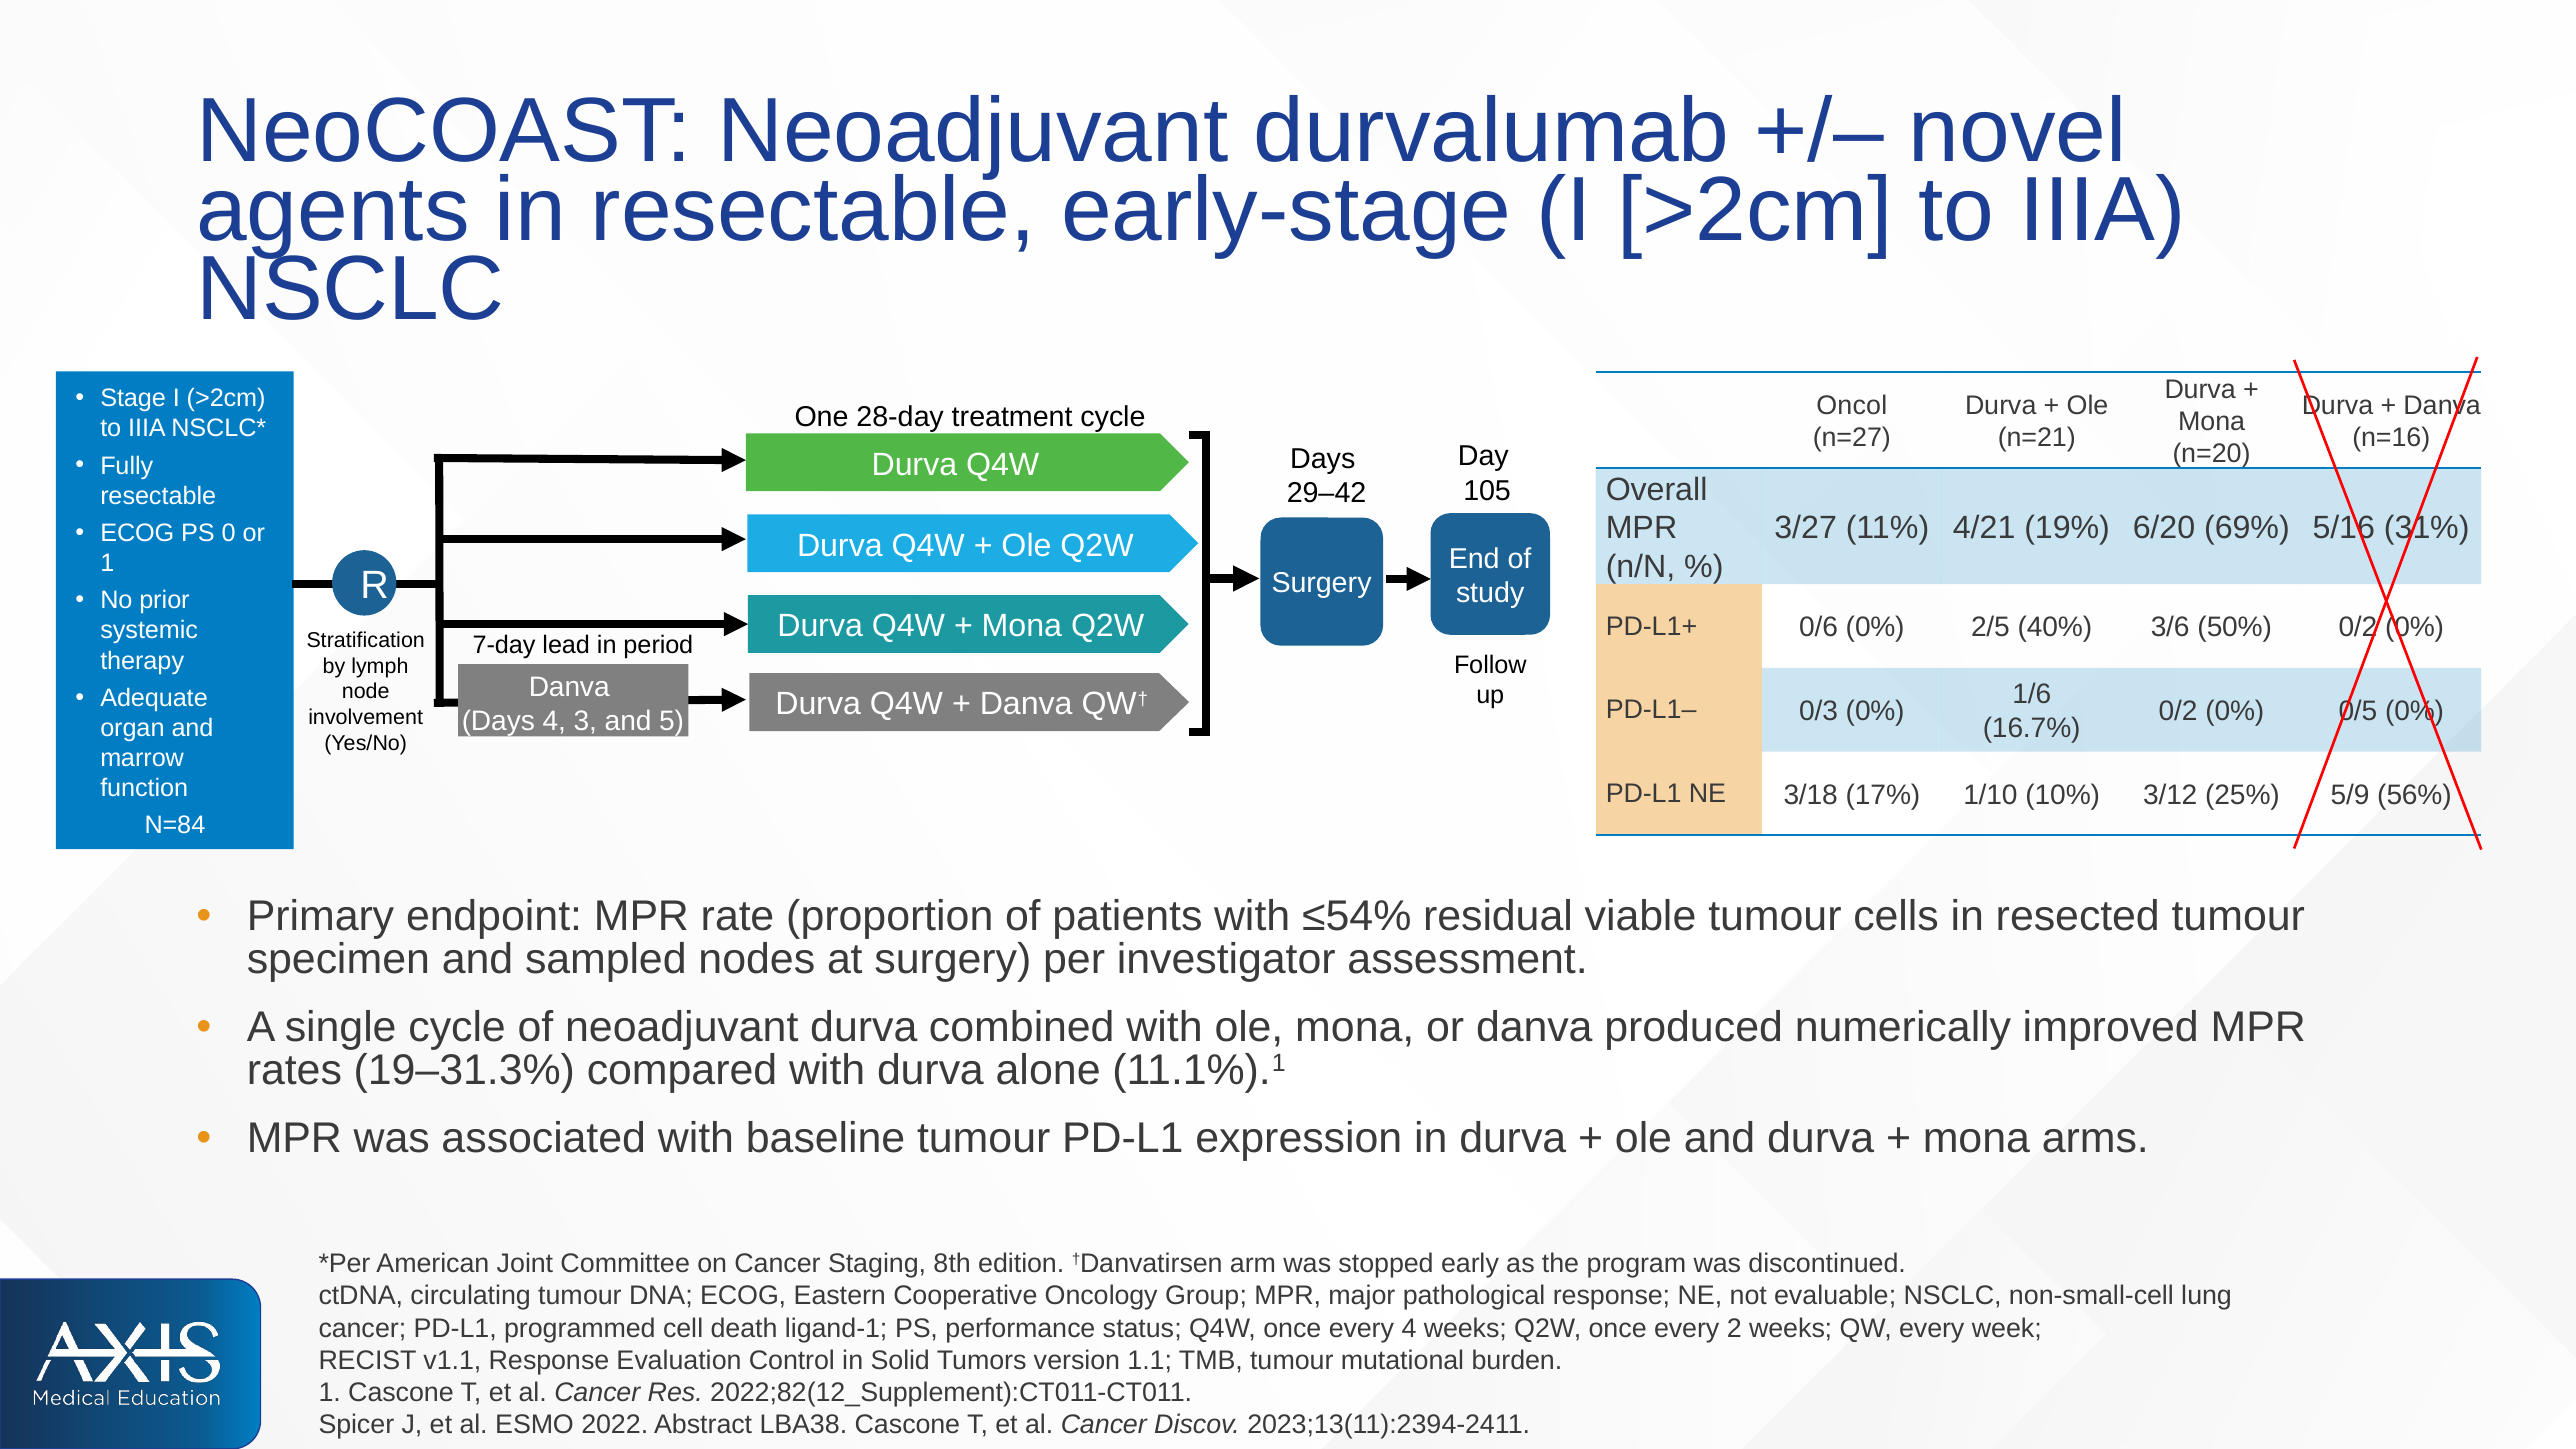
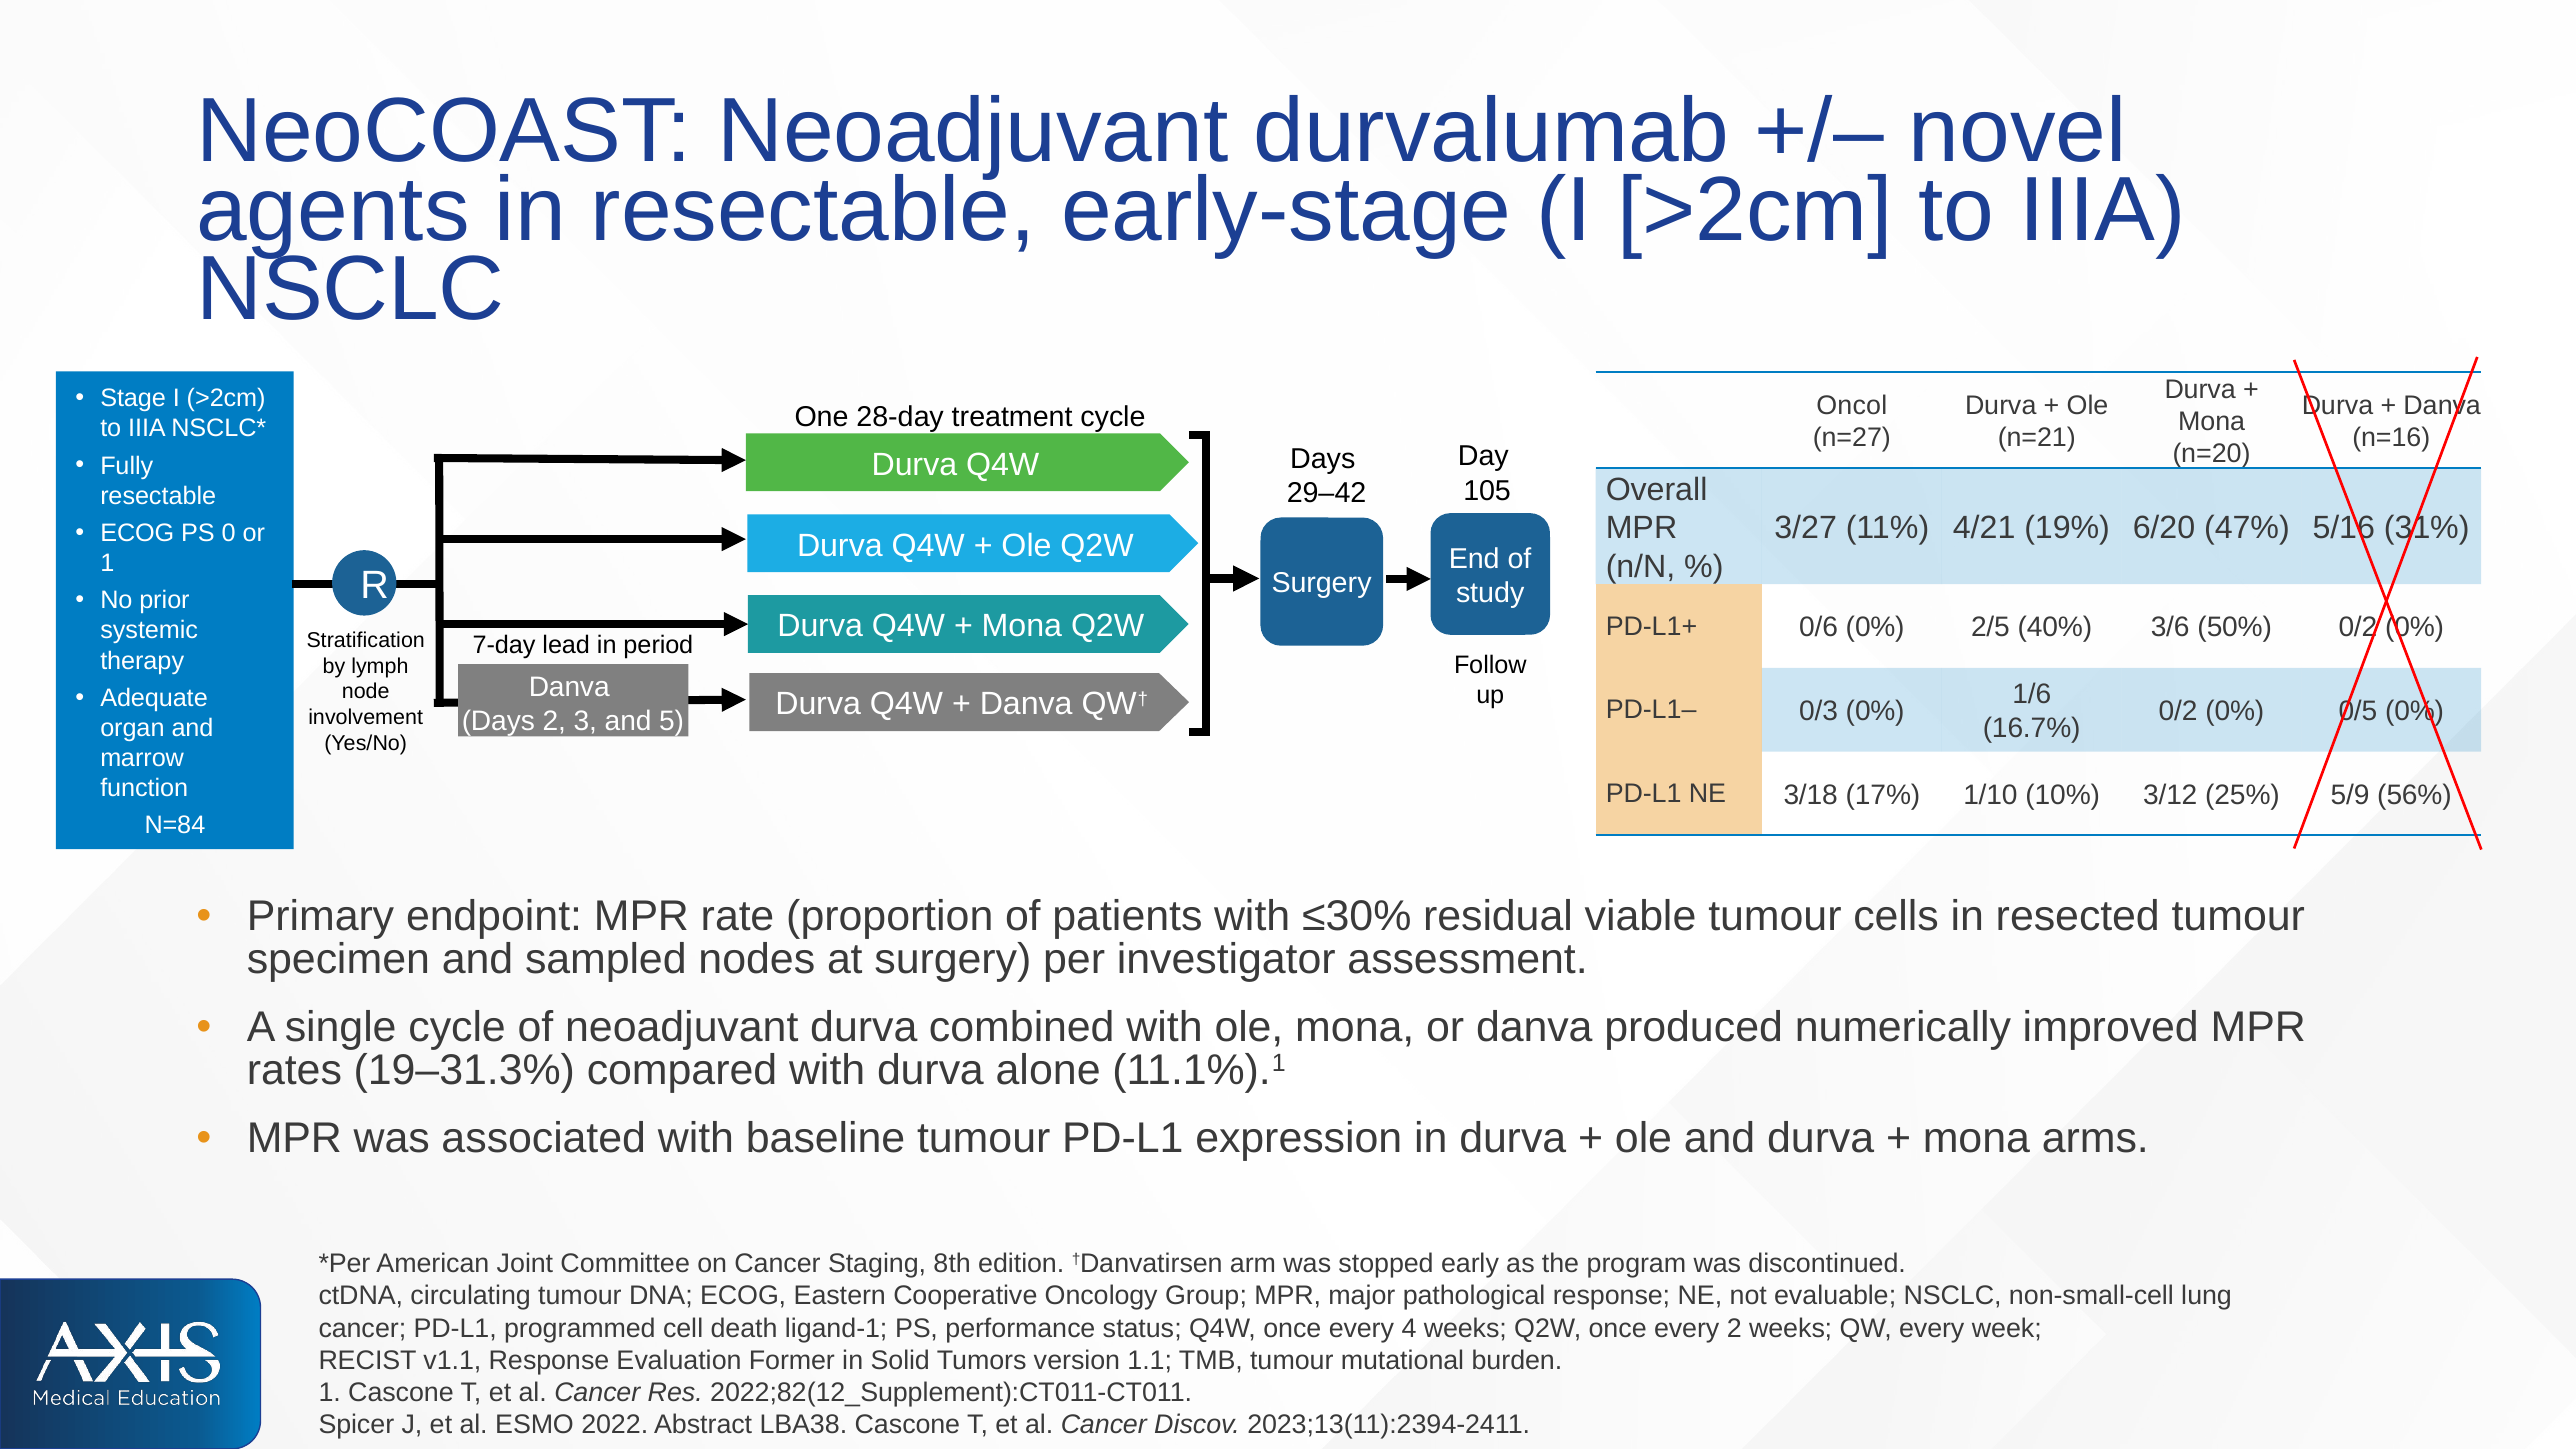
69%: 69% -> 47%
Days 4: 4 -> 2
≤54%: ≤54% -> ≤30%
Control: Control -> Former
